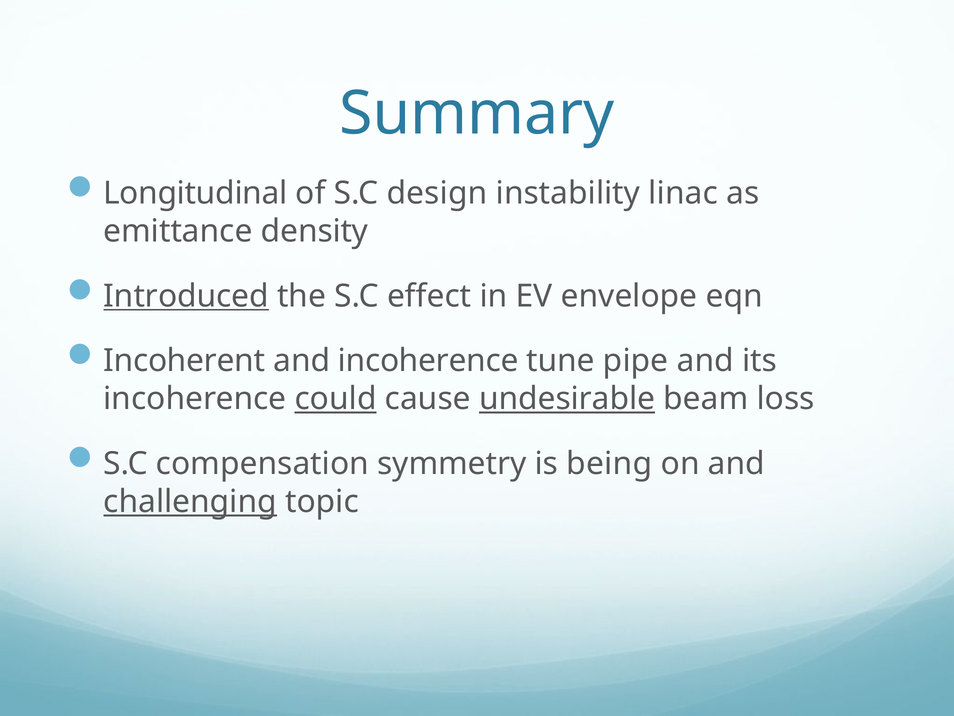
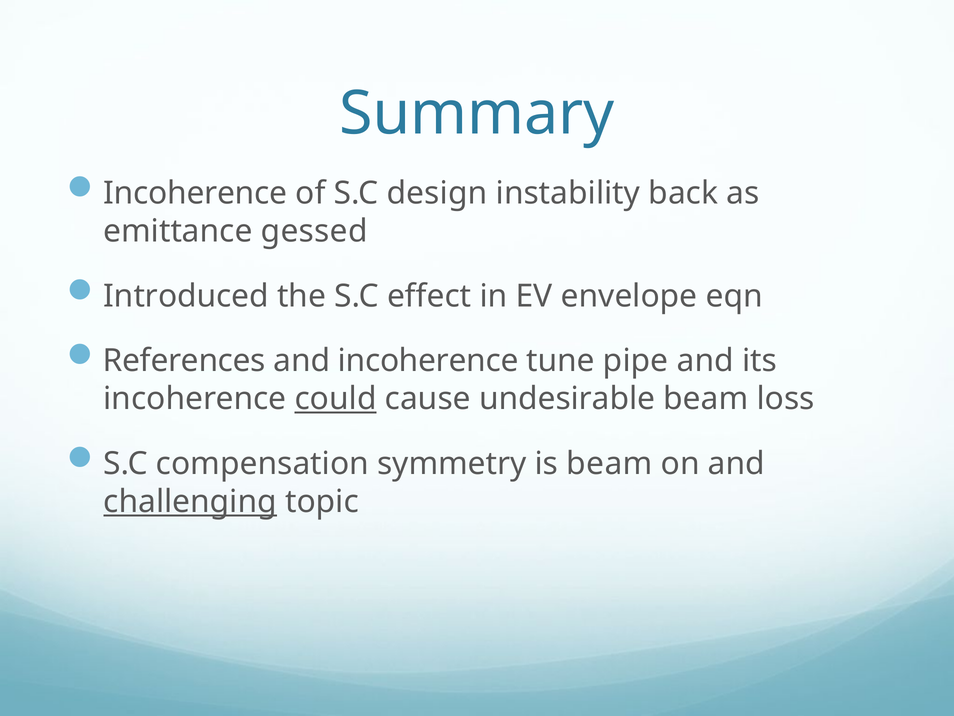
Longitudinal at (195, 193): Longitudinal -> Incoherence
linac: linac -> back
density: density -> gessed
Introduced underline: present -> none
Incoherent: Incoherent -> References
undesirable underline: present -> none
is being: being -> beam
